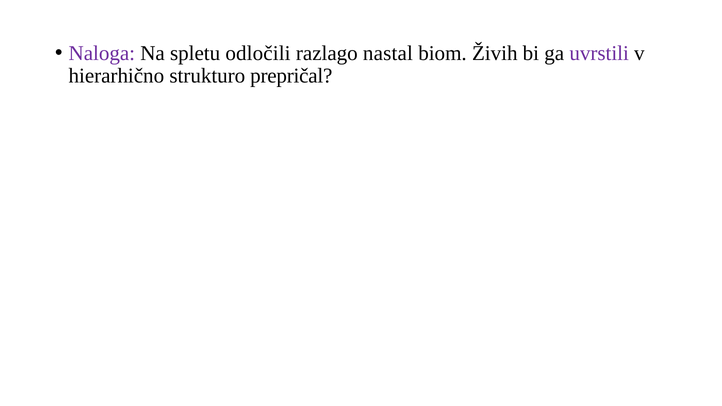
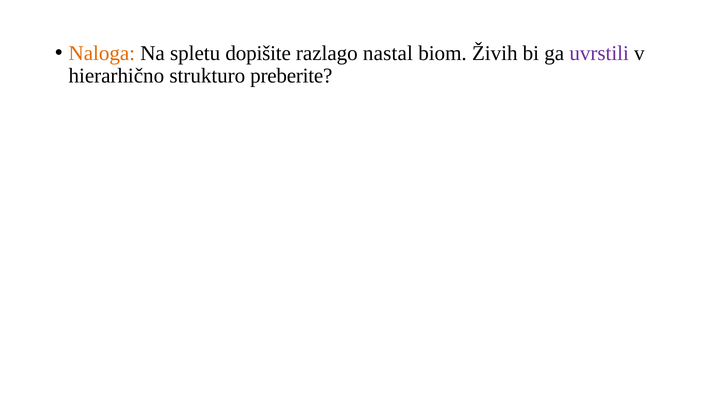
Naloga colour: purple -> orange
odločili: odločili -> dopišite
prepričal: prepričal -> preberite
